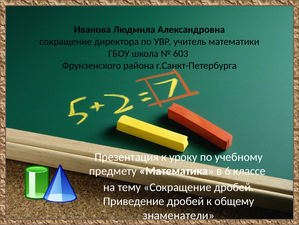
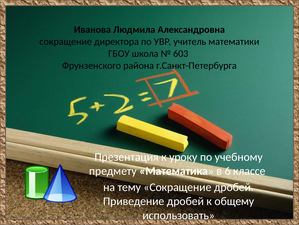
знаменатели: знаменатели -> использовать
